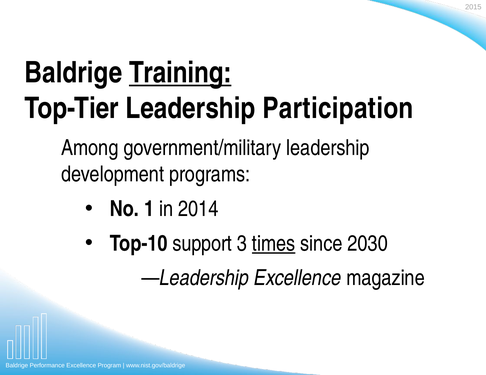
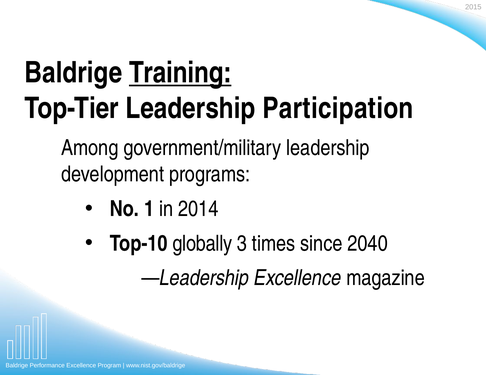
support: support -> globally
times underline: present -> none
2030: 2030 -> 2040
